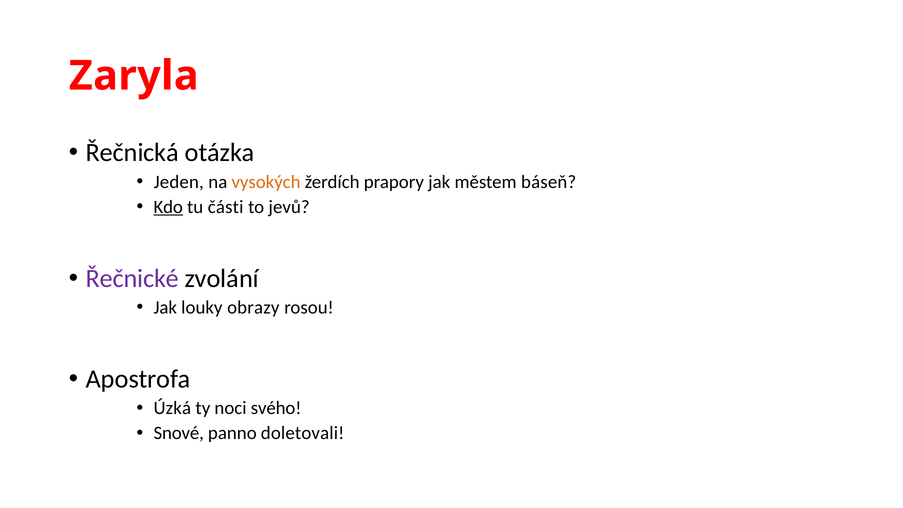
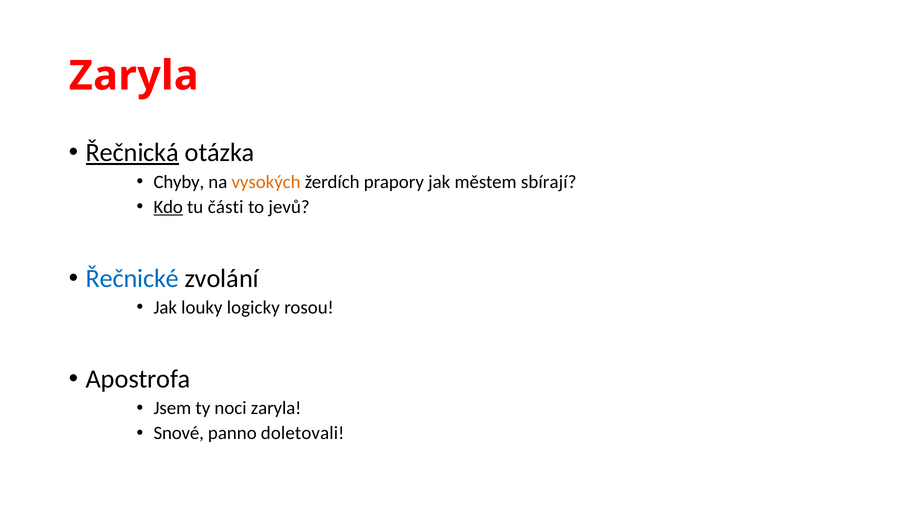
Řečnická underline: none -> present
Jeden: Jeden -> Chyby
báseň: báseň -> sbírají
Řečnické colour: purple -> blue
obrazy: obrazy -> logicky
Úzká: Úzká -> Jsem
noci svého: svého -> zaryla
